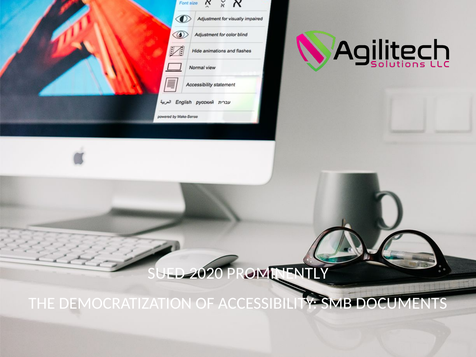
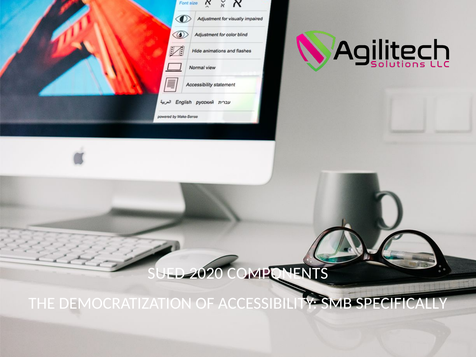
PROMINENTLY: PROMINENTLY -> COMPONENTS
DOCUMENTS: DOCUMENTS -> SPECIFICALLY
